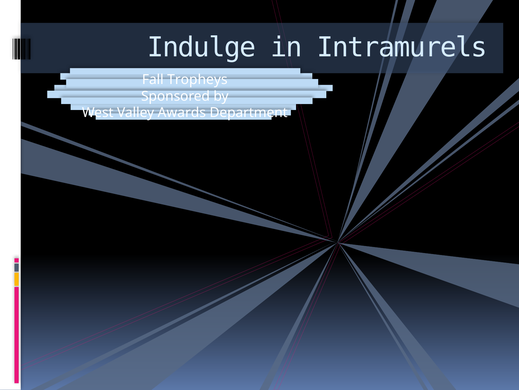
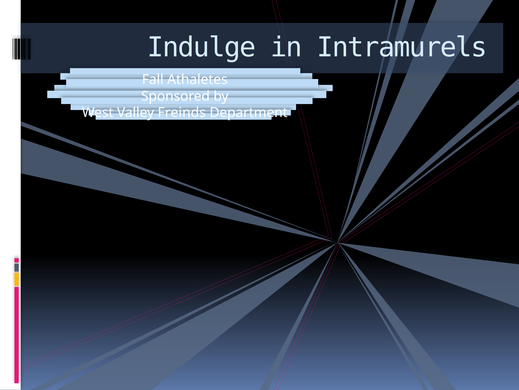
Tropheys: Tropheys -> Athaletes
Awards: Awards -> Freinds
